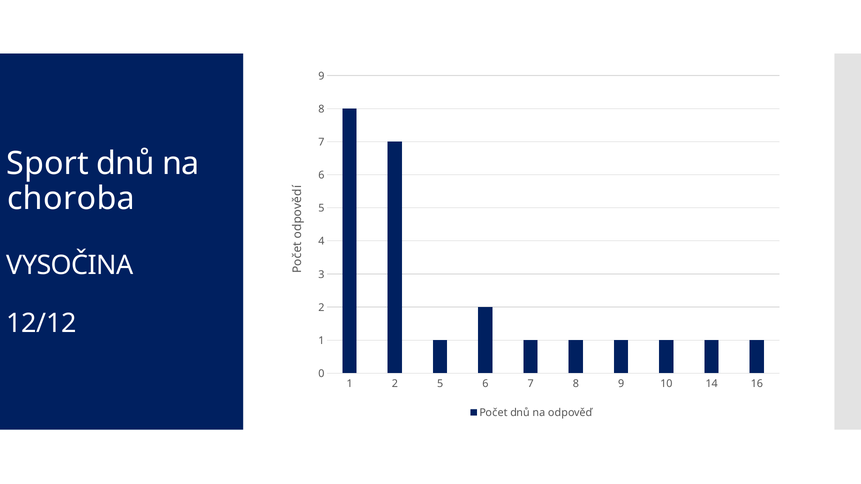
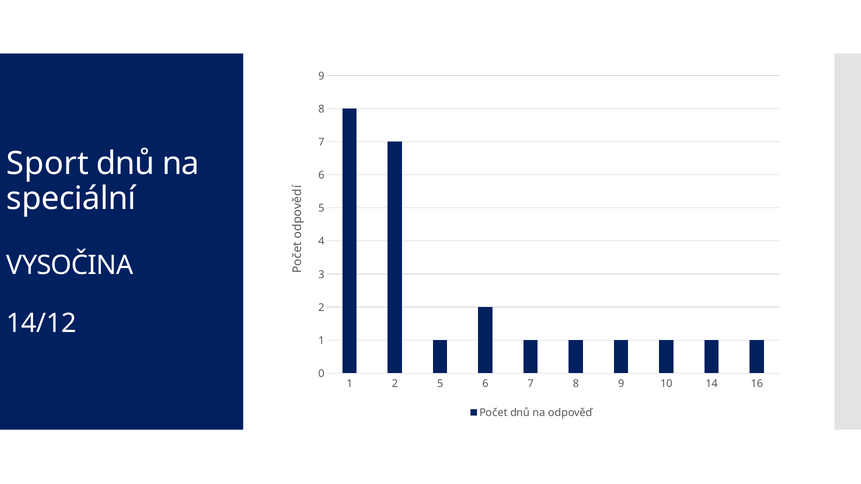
choroba: choroba -> speciální
12/12: 12/12 -> 14/12
